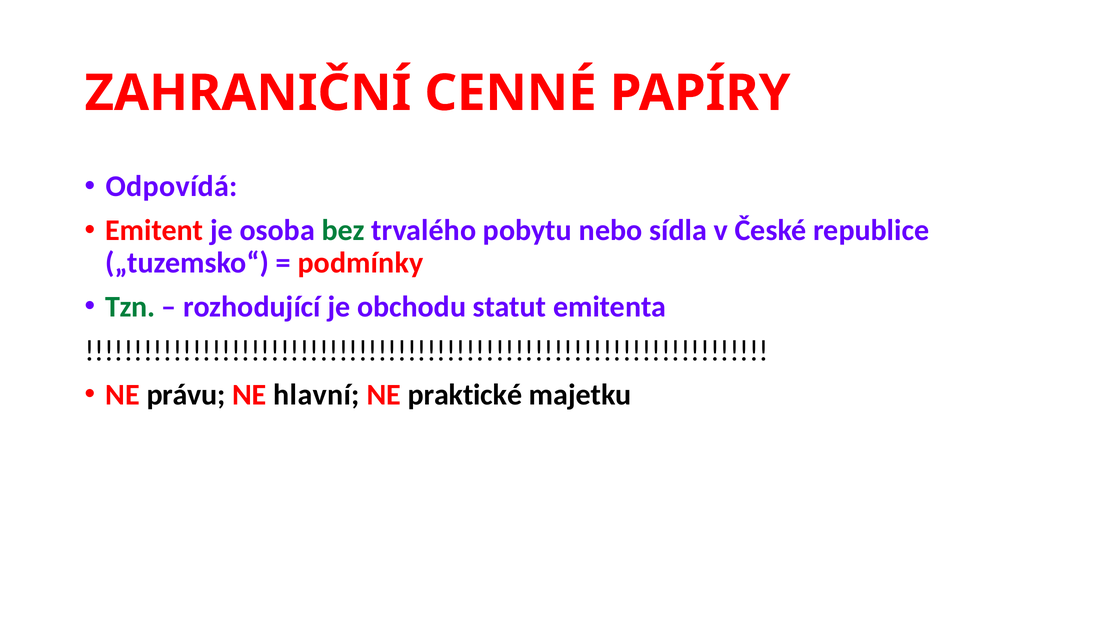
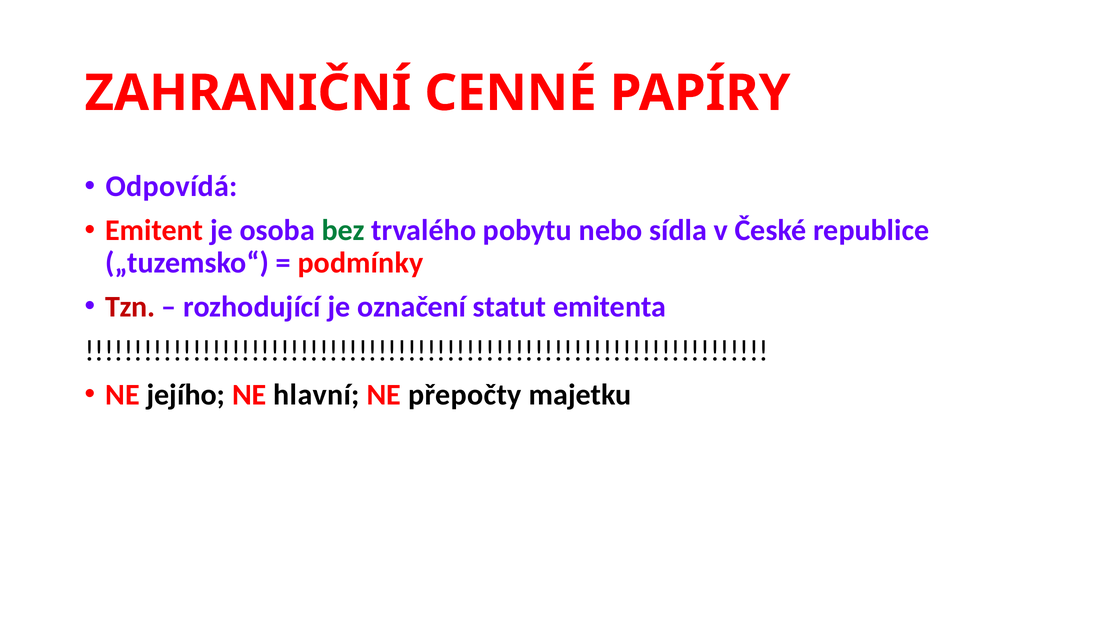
Tzn colour: green -> red
obchodu: obchodu -> označení
právu: právu -> jejího
praktické: praktické -> přepočty
